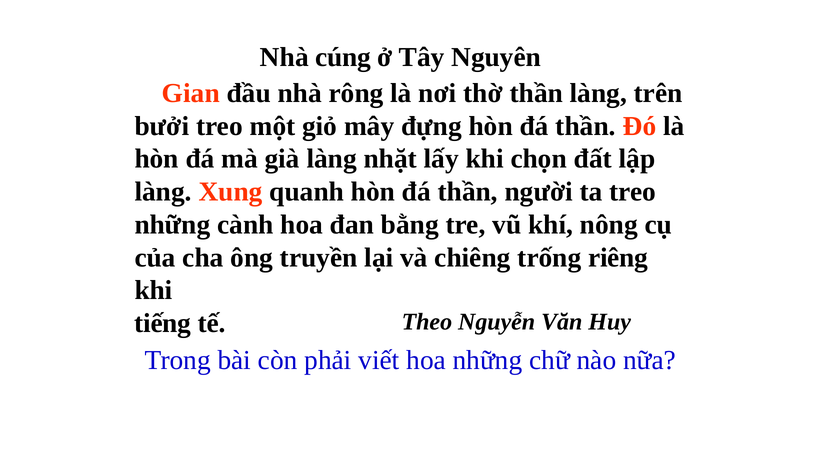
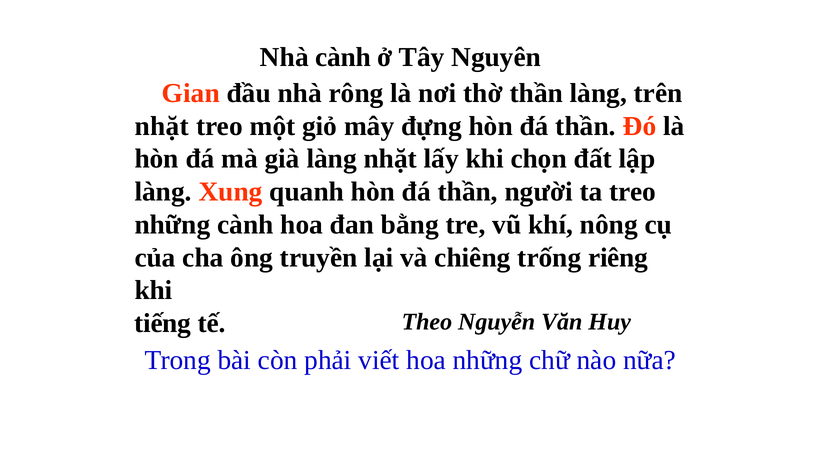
Nhà cúng: cúng -> cành
bưởi at (162, 126): bưởi -> nhặt
